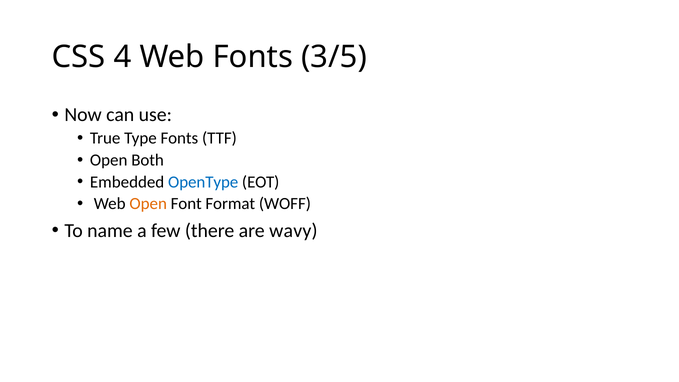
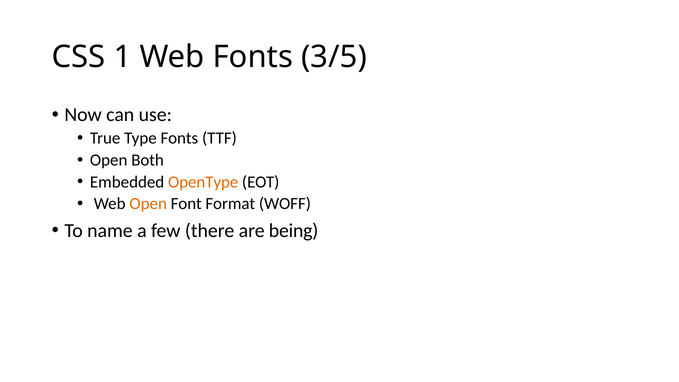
4: 4 -> 1
OpenType colour: blue -> orange
wavy: wavy -> being
